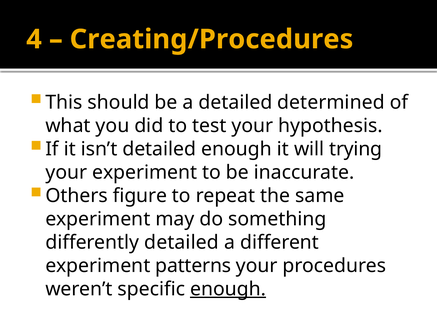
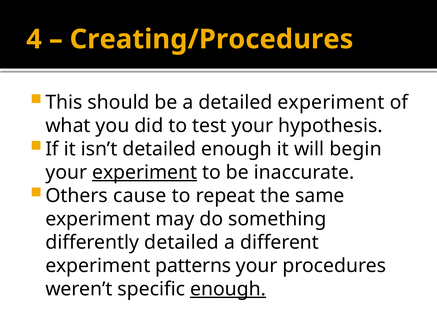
detailed determined: determined -> experiment
trying: trying -> begin
experiment at (145, 172) underline: none -> present
figure: figure -> cause
